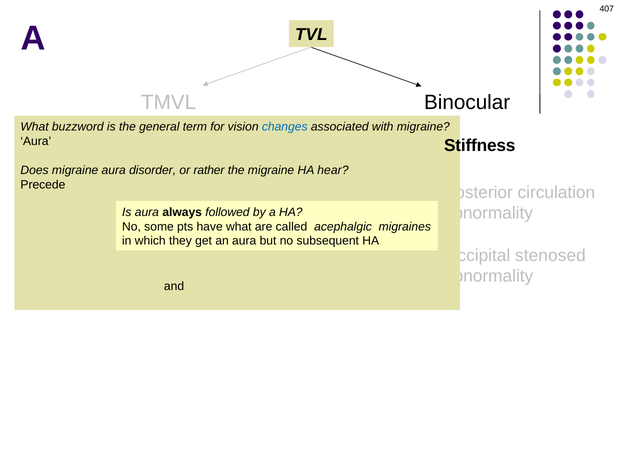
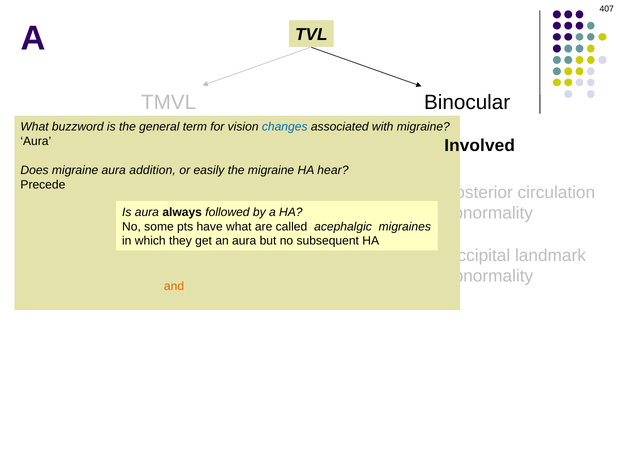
Stiffness: Stiffness -> Involved
disorder: disorder -> addition
rather: rather -> easily
stenosed: stenosed -> landmark
and colour: black -> orange
